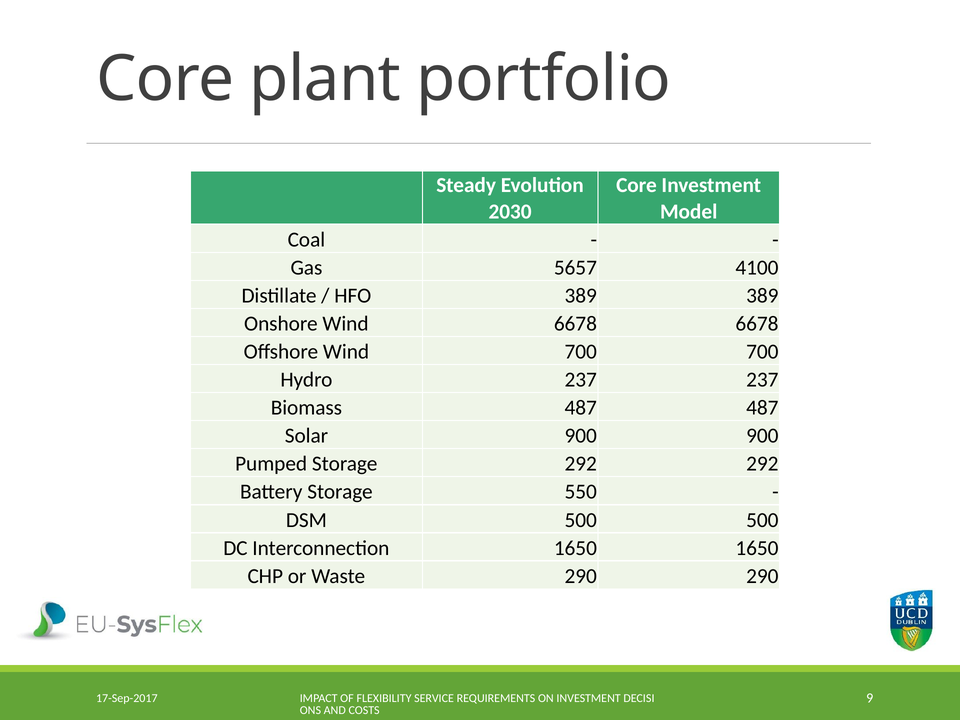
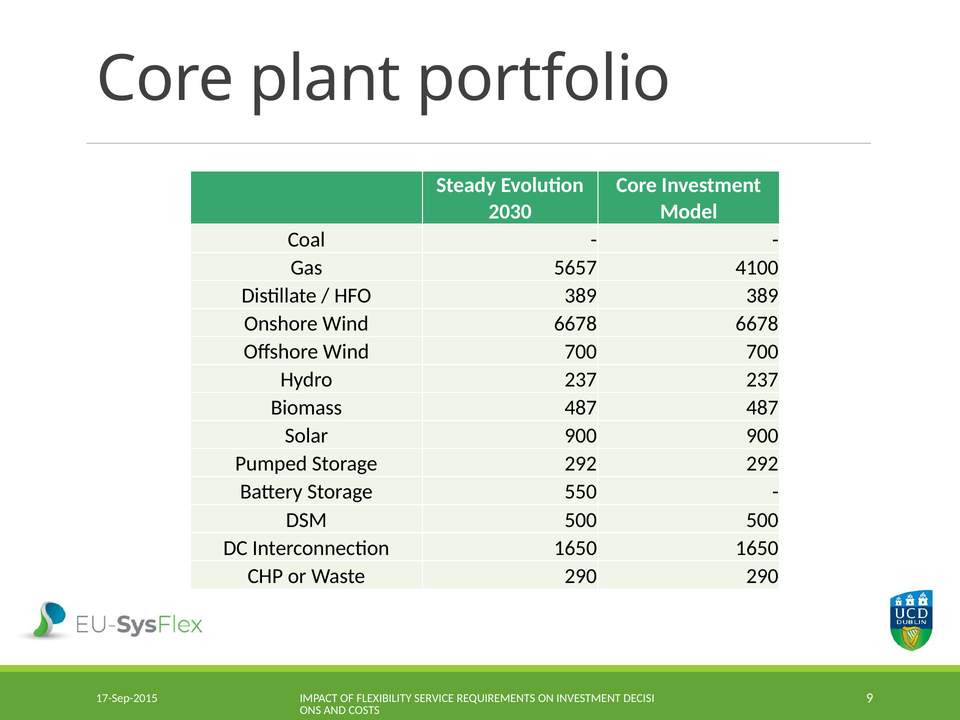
17-Sep-2017: 17-Sep-2017 -> 17-Sep-2015
